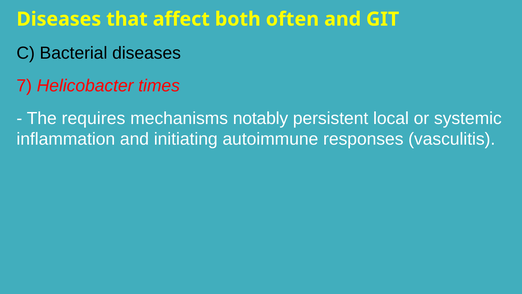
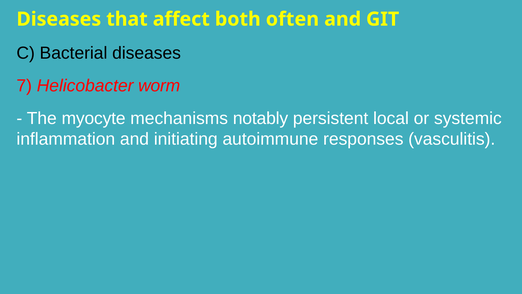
times: times -> worm
requires: requires -> myocyte
